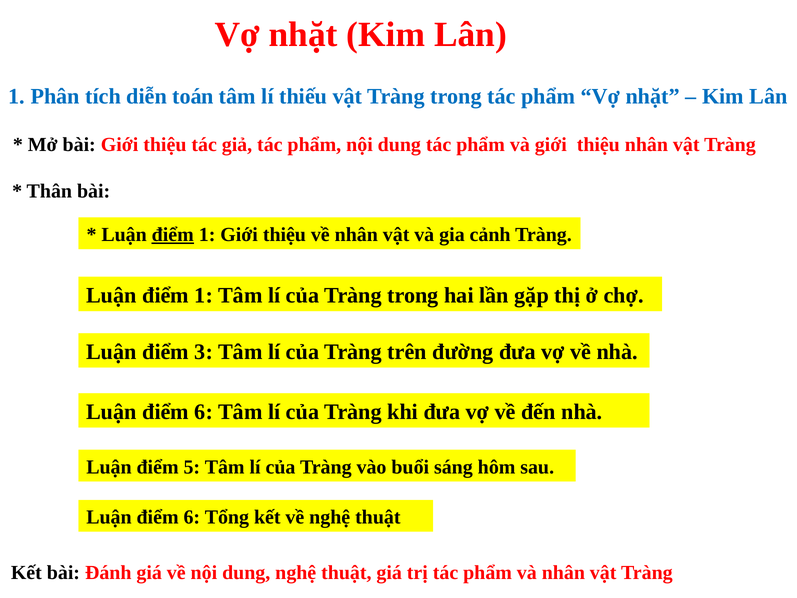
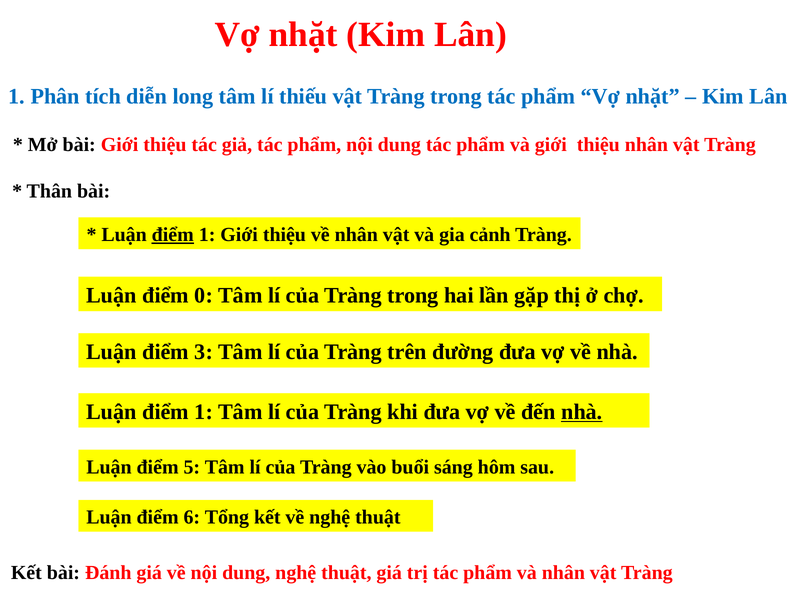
toán: toán -> long
1 at (204, 295): 1 -> 0
6 at (204, 412): 6 -> 1
nhà at (582, 412) underline: none -> present
